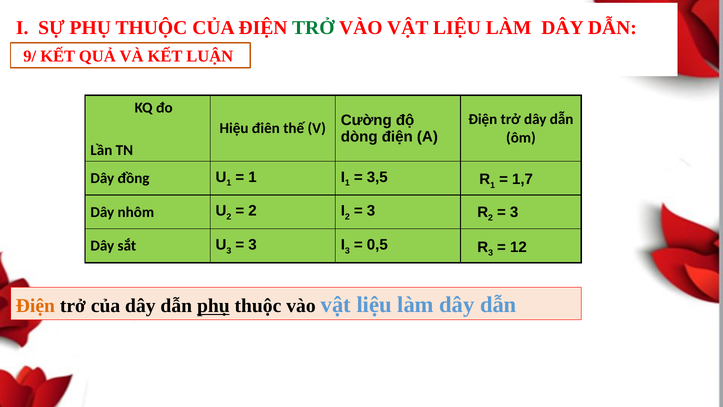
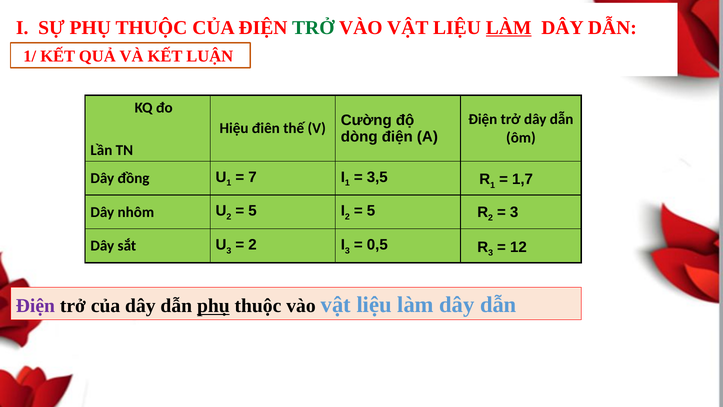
LÀM at (509, 28) underline: none -> present
9/: 9/ -> 1/
1 at (253, 177): 1 -> 7
2 at (253, 211): 2 -> 5
3 at (371, 211): 3 -> 5
3 at (253, 245): 3 -> 2
Điện at (35, 306) colour: orange -> purple
